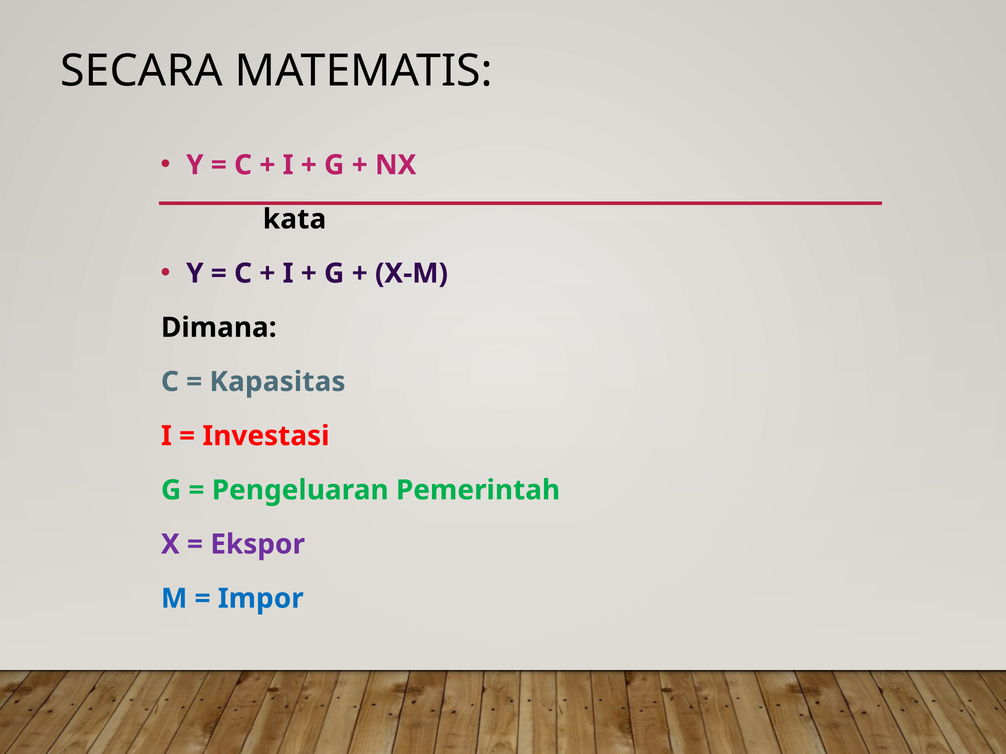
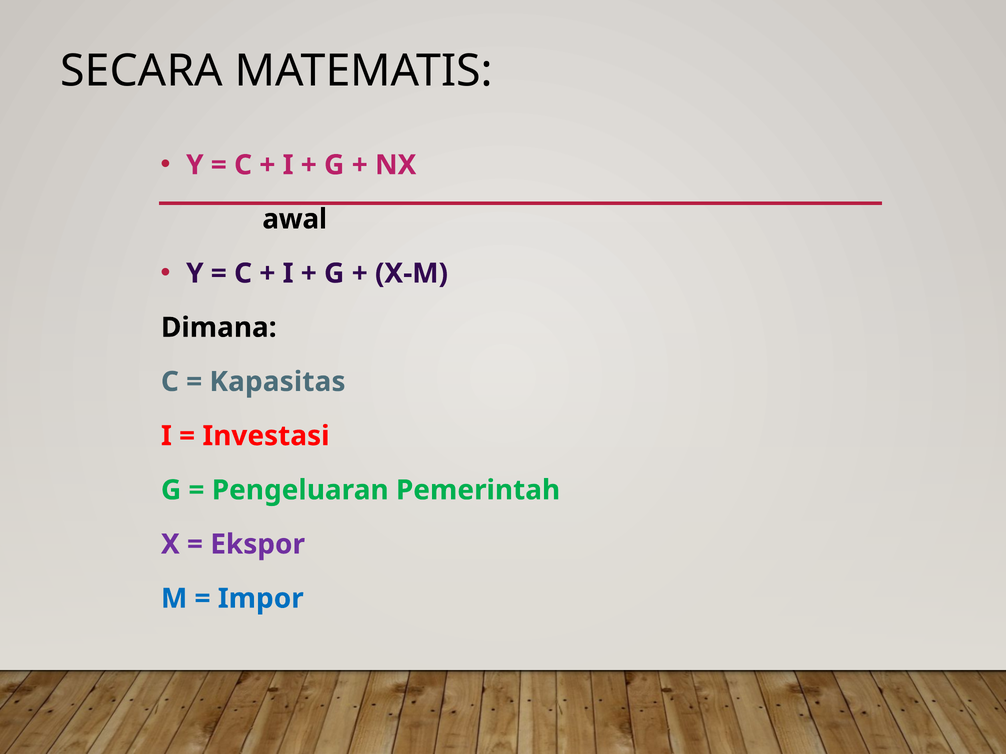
kata: kata -> awal
